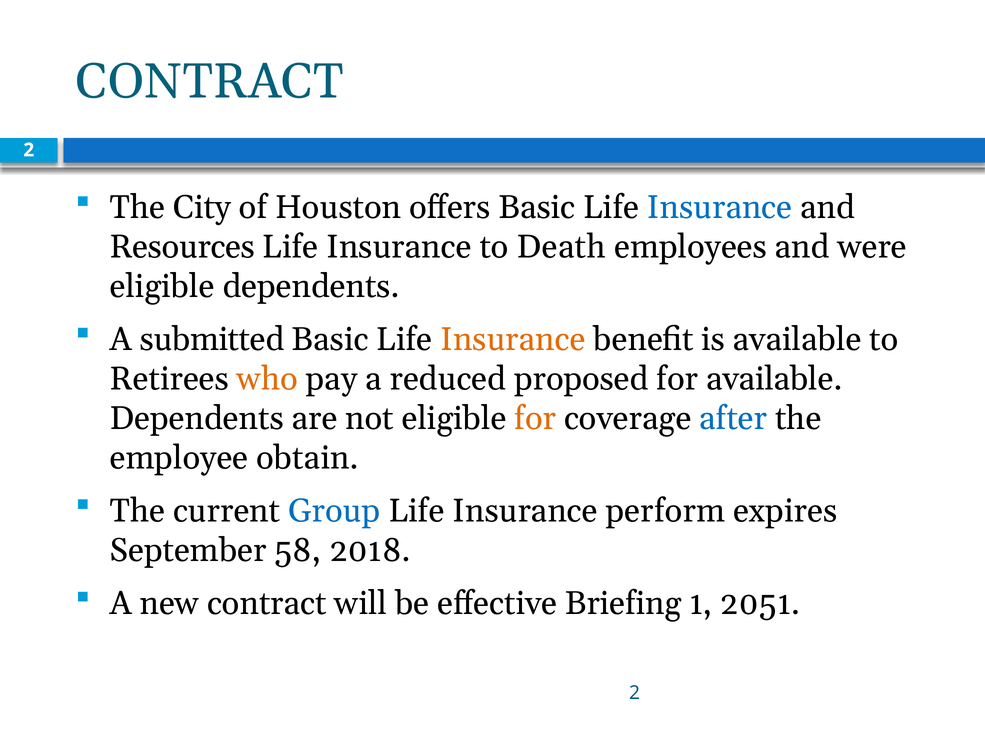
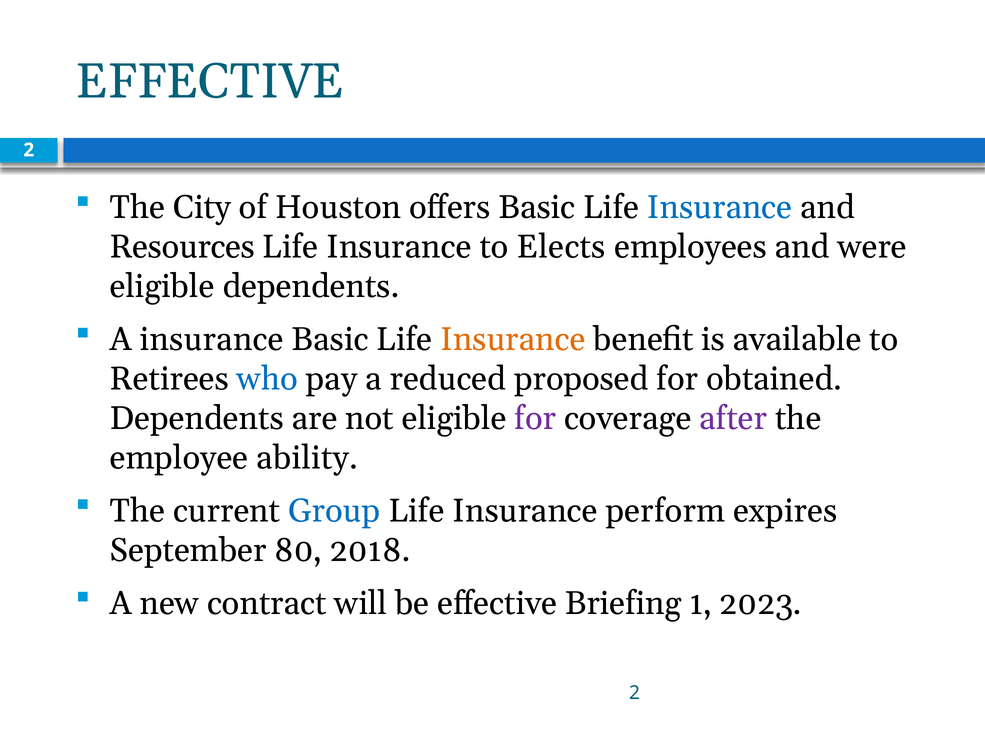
CONTRACT at (210, 81): CONTRACT -> EFFECTIVE
Death: Death -> Elects
A submitted: submitted -> insurance
who colour: orange -> blue
for available: available -> obtained
for at (535, 418) colour: orange -> purple
after colour: blue -> purple
obtain: obtain -> ability
58: 58 -> 80
2051: 2051 -> 2023
